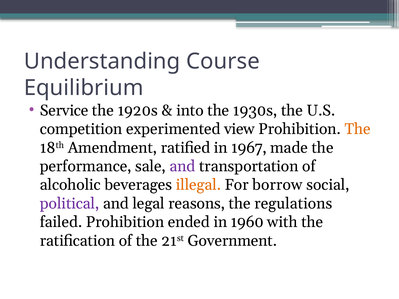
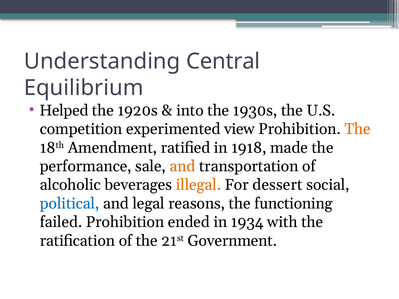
Course: Course -> Central
Service: Service -> Helped
1967: 1967 -> 1918
and at (182, 166) colour: purple -> orange
borrow: borrow -> dessert
political colour: purple -> blue
regulations: regulations -> functioning
1960: 1960 -> 1934
